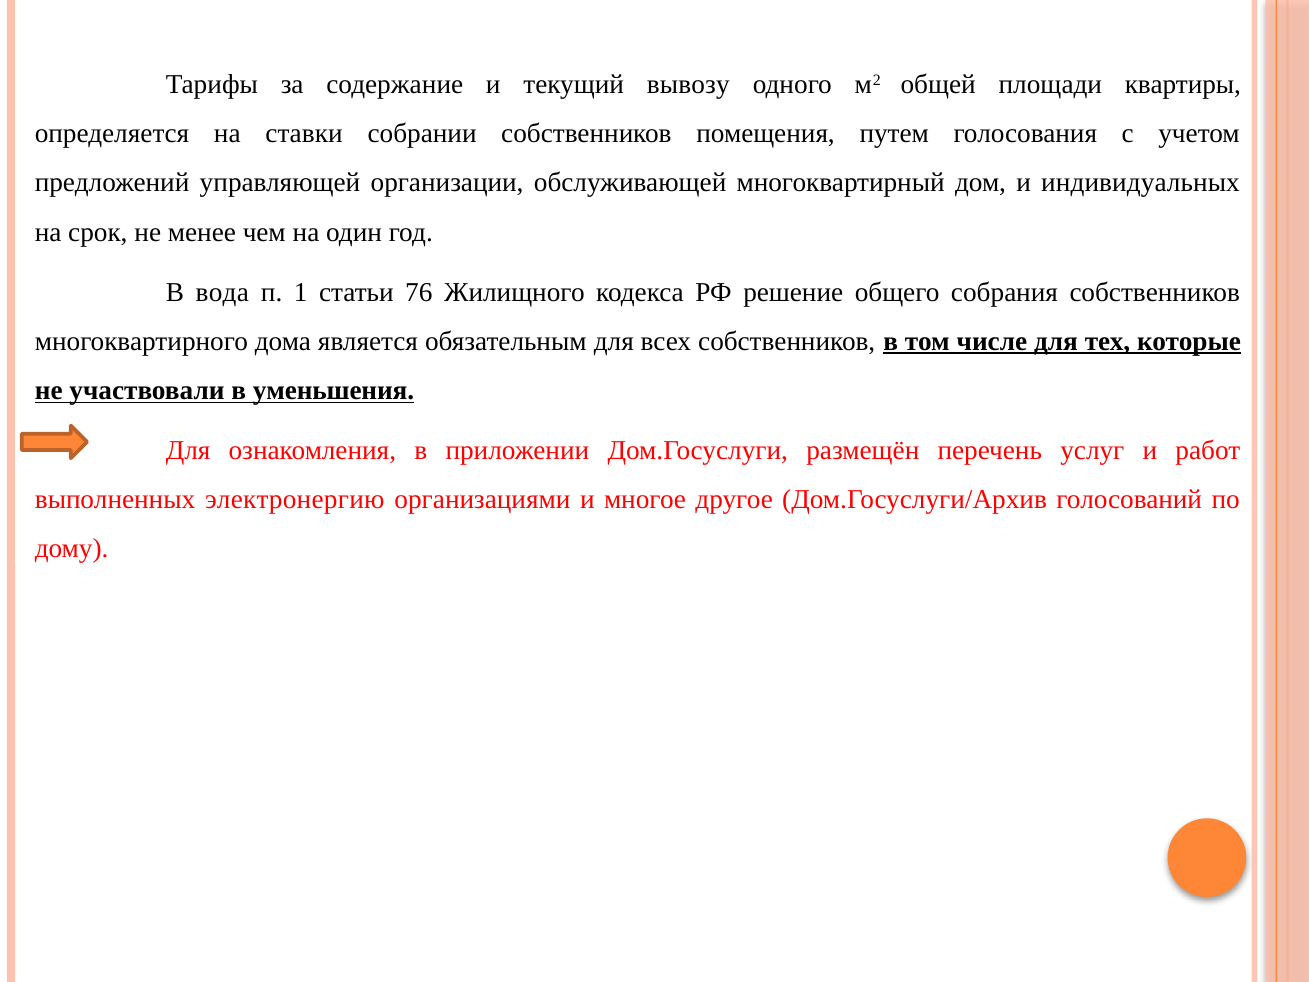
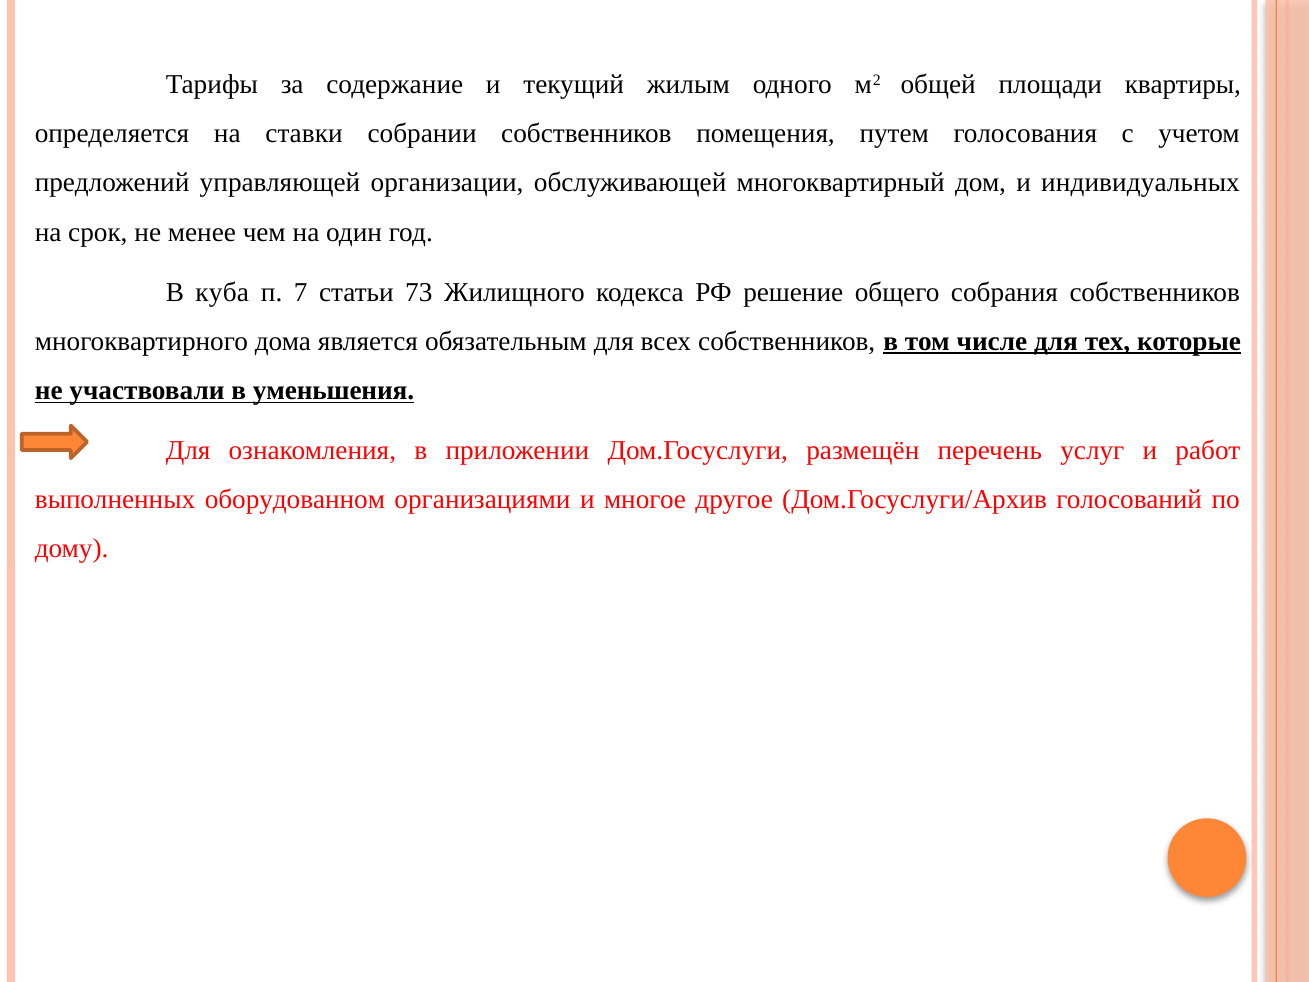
вывозу: вывозу -> жилым
вода: вода -> куба
1: 1 -> 7
76: 76 -> 73
электронергию: электронергию -> оборудованном
